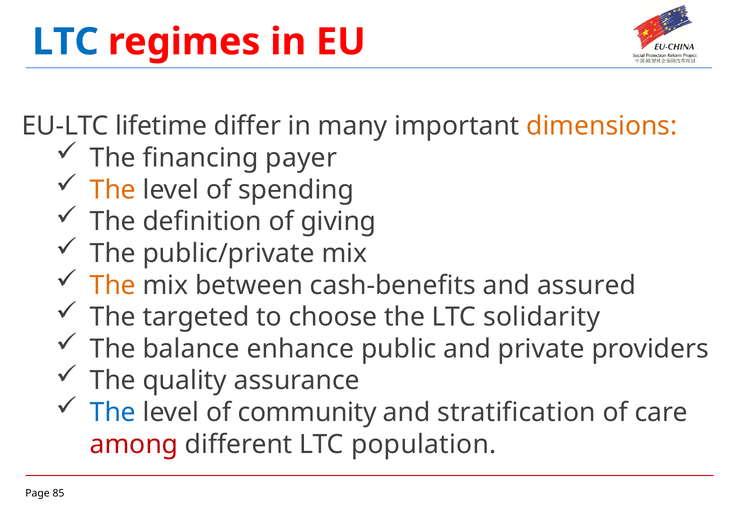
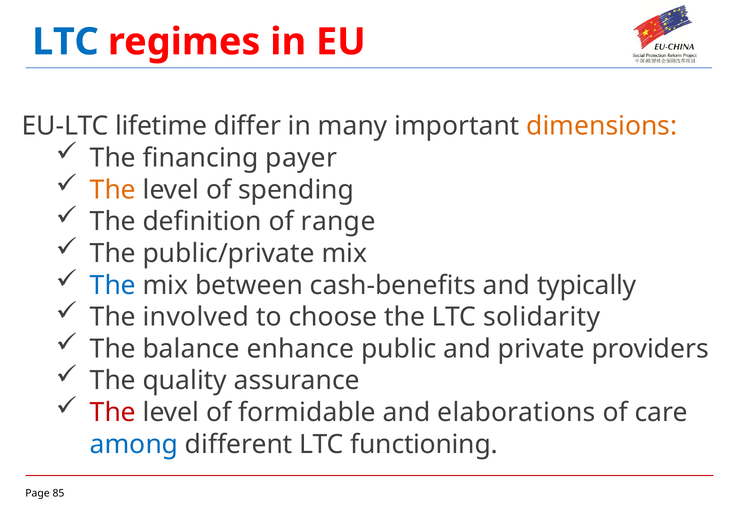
giving: giving -> range
The at (113, 286) colour: orange -> blue
assured: assured -> typically
targeted: targeted -> involved
The at (113, 413) colour: blue -> red
community: community -> formidable
stratification: stratification -> elaborations
among colour: red -> blue
population: population -> functioning
